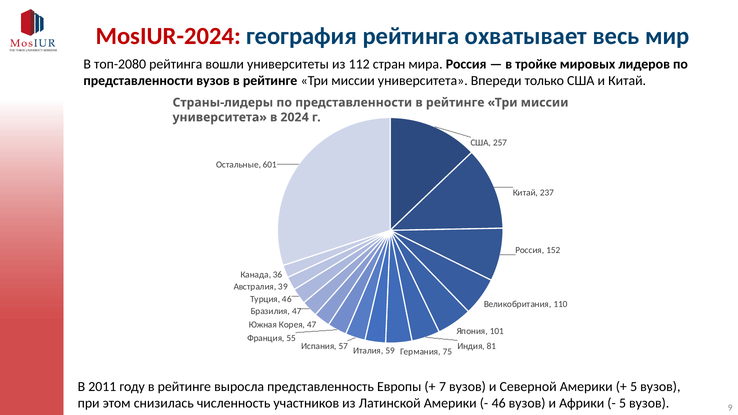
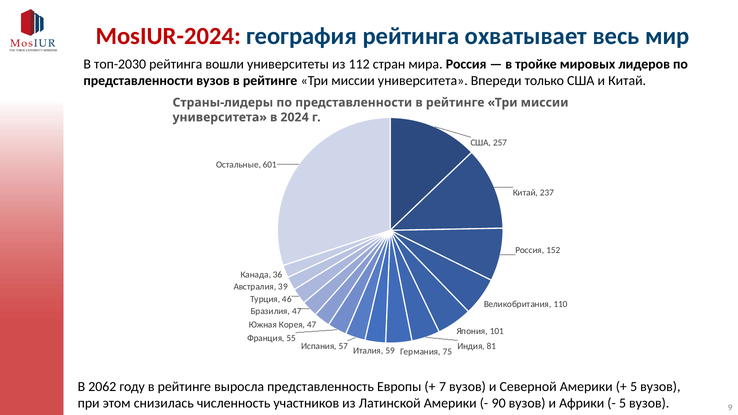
топ-2080: топ-2080 -> топ-2030
2011: 2011 -> 2062
46 at (499, 404): 46 -> 90
